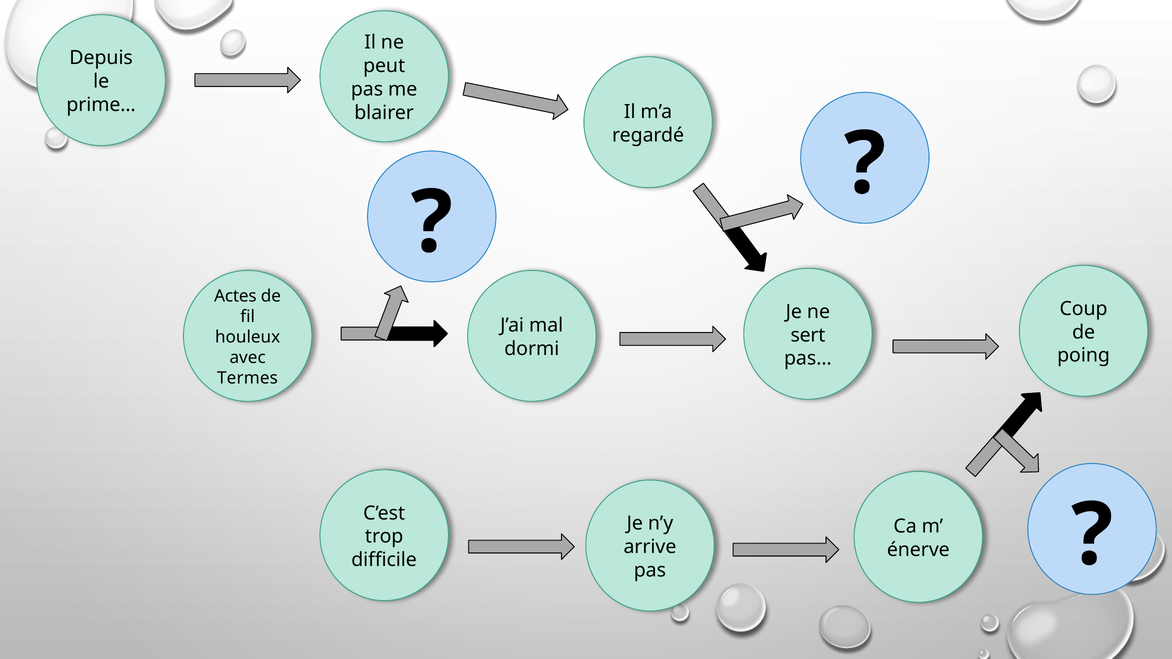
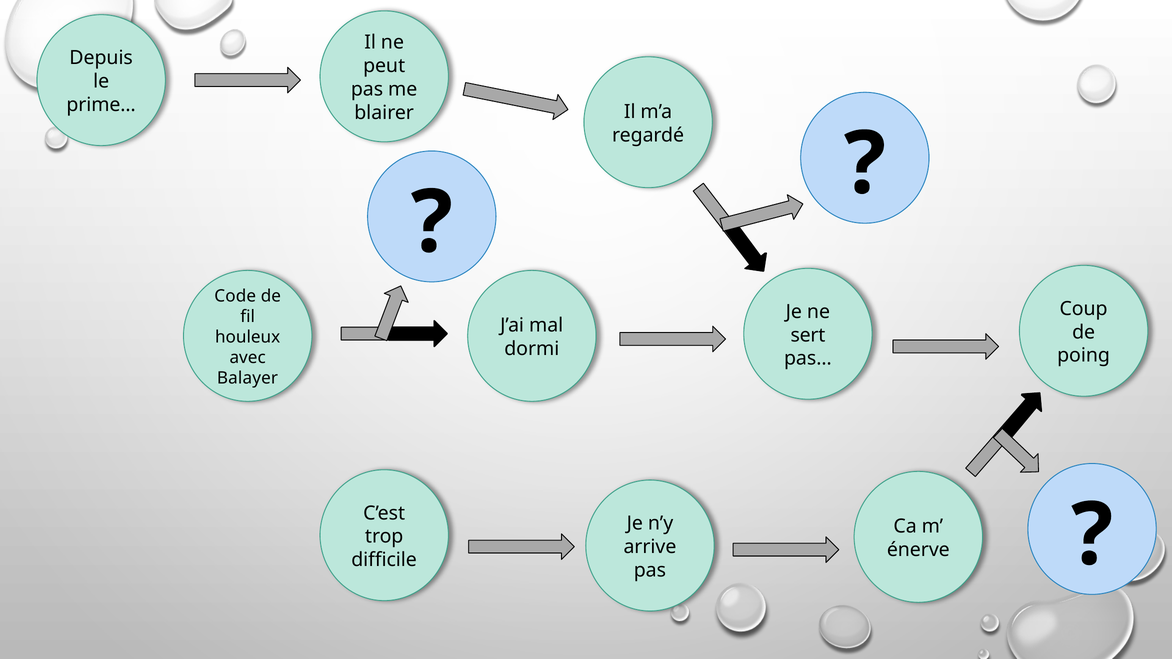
Actes: Actes -> Code
Termes: Termes -> Balayer
